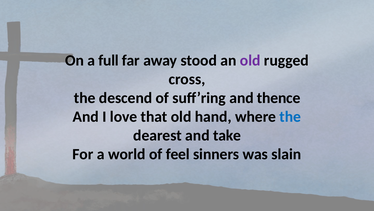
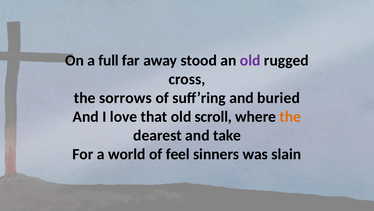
descend: descend -> sorrows
thence: thence -> buried
hand: hand -> scroll
the at (290, 116) colour: blue -> orange
